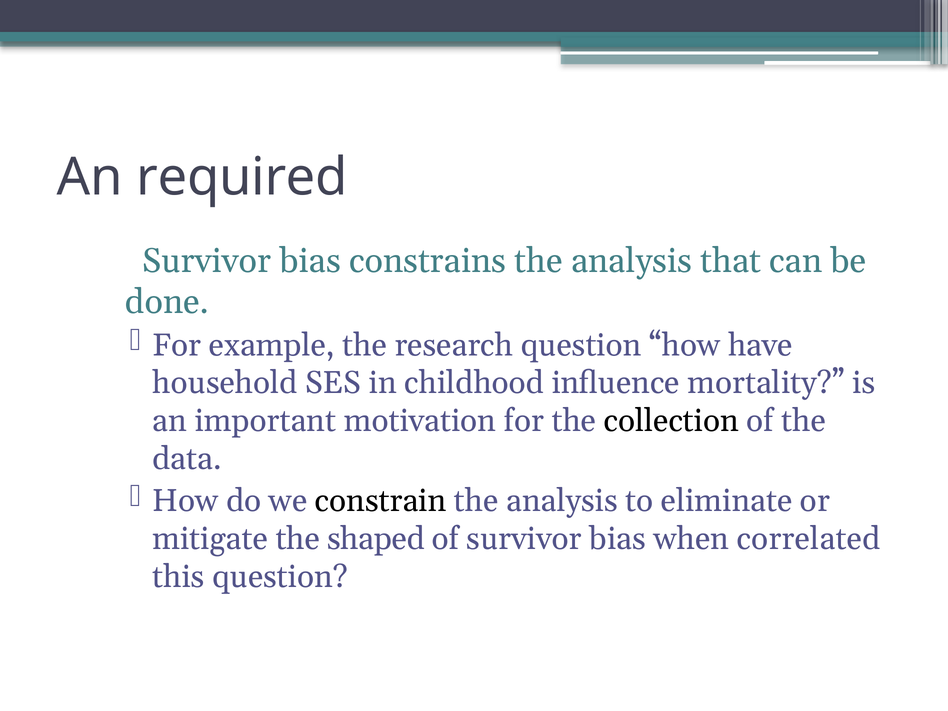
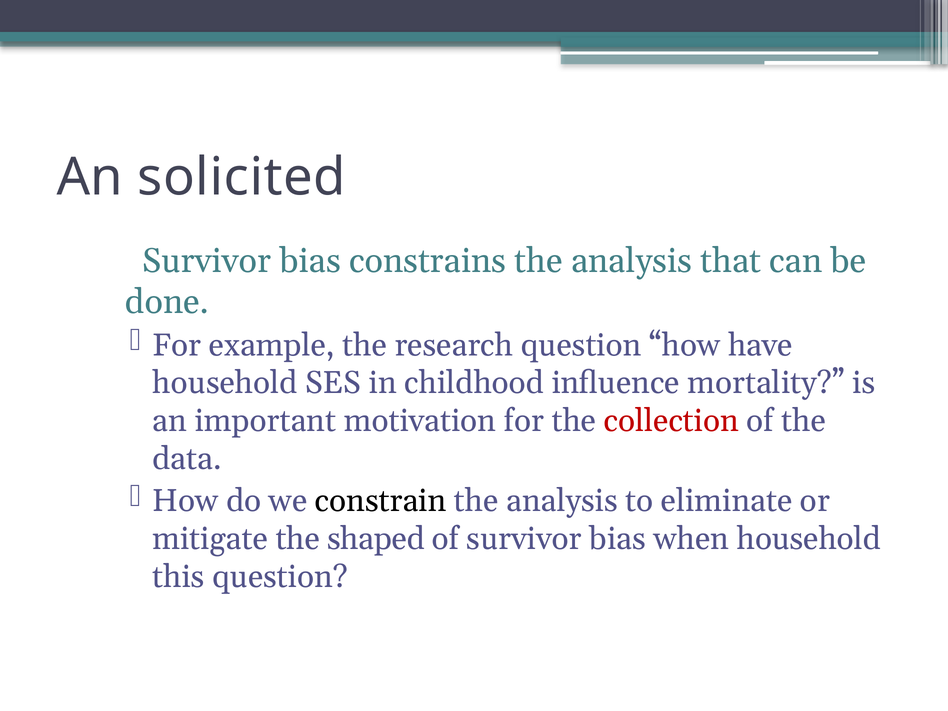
required: required -> solicited
collection colour: black -> red
when correlated: correlated -> household
